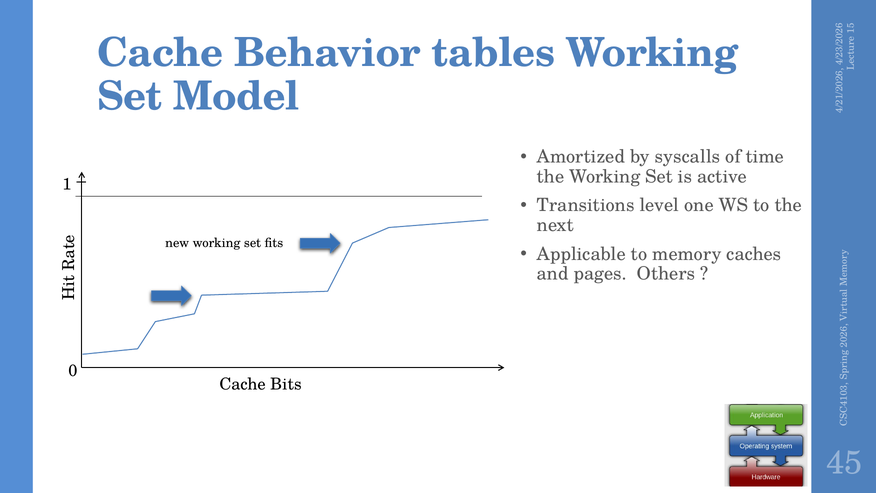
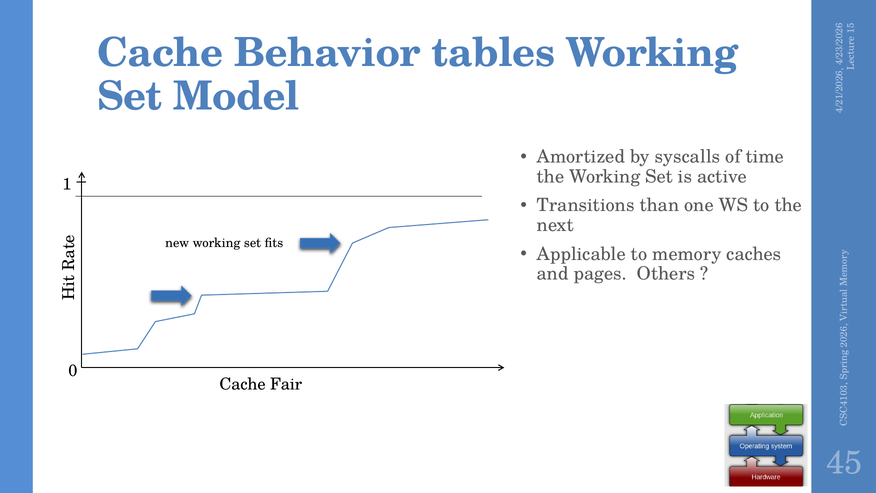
level: level -> than
Bits: Bits -> Fair
